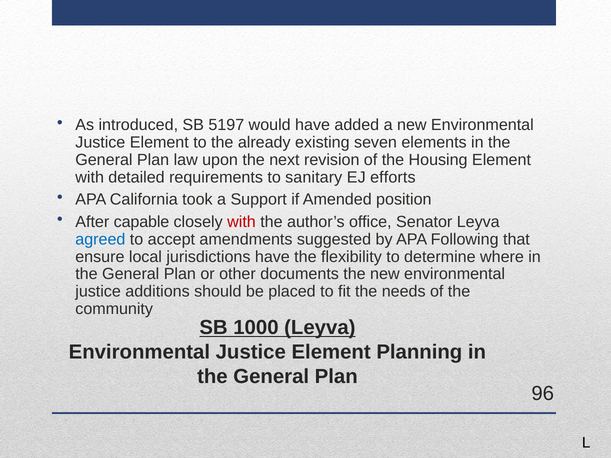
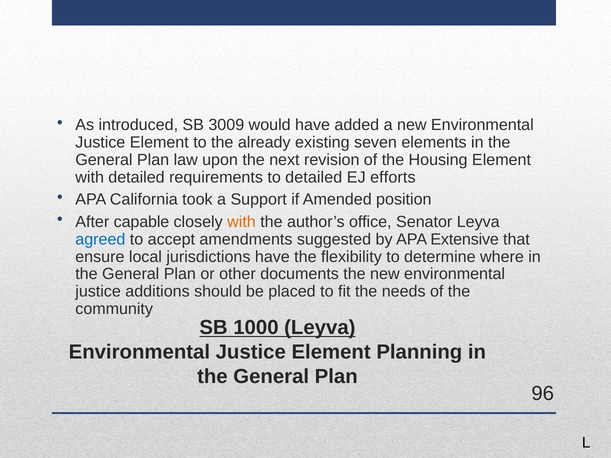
5197: 5197 -> 3009
to sanitary: sanitary -> detailed
with at (241, 222) colour: red -> orange
Following: Following -> Extensive
